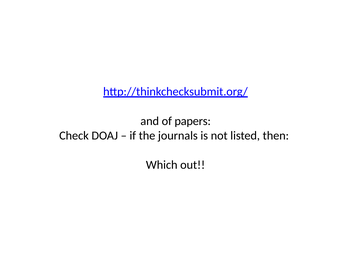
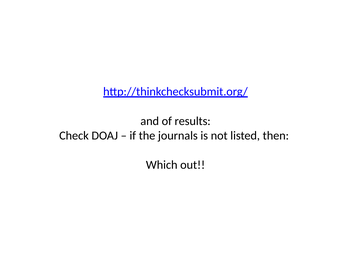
papers: papers -> results
